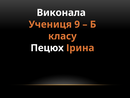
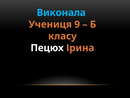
Виконала colour: white -> light blue
